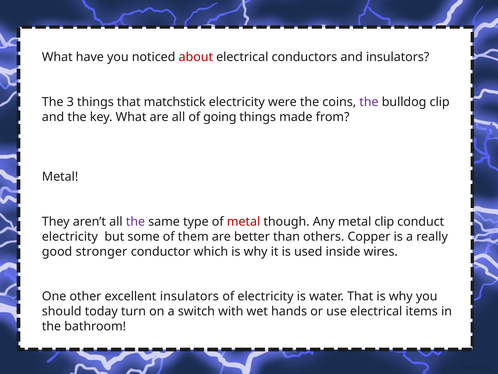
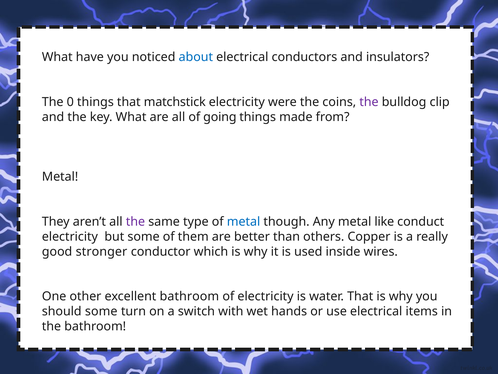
about colour: red -> blue
3: 3 -> 0
metal at (244, 221) colour: red -> blue
metal clip: clip -> like
excellent insulators: insulators -> bathroom
should today: today -> some
